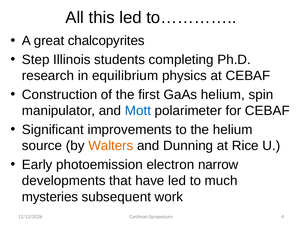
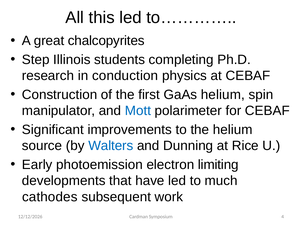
equilibrium: equilibrium -> conduction
Walters colour: orange -> blue
narrow: narrow -> limiting
mysteries: mysteries -> cathodes
